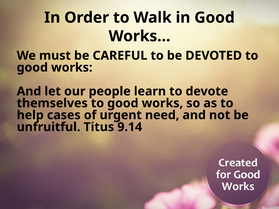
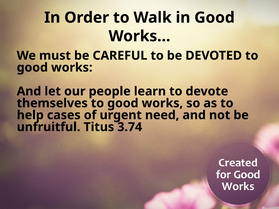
9.14: 9.14 -> 3.74
